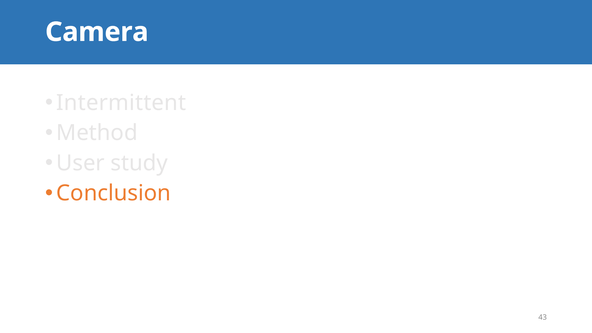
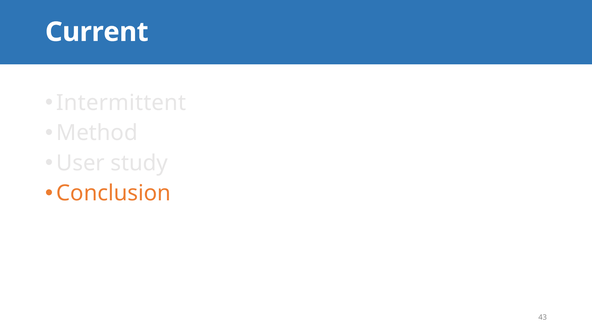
Camera: Camera -> Current
